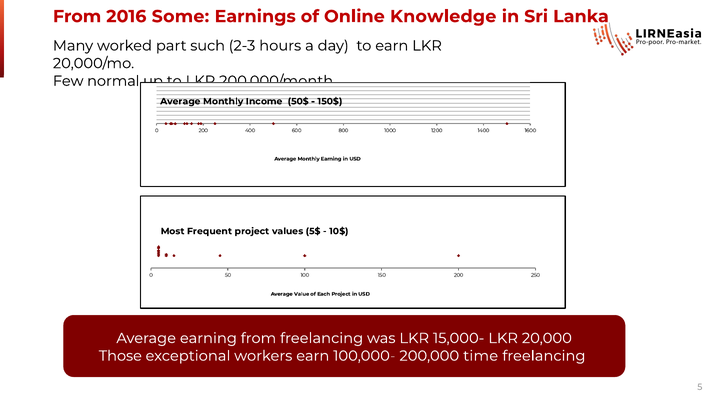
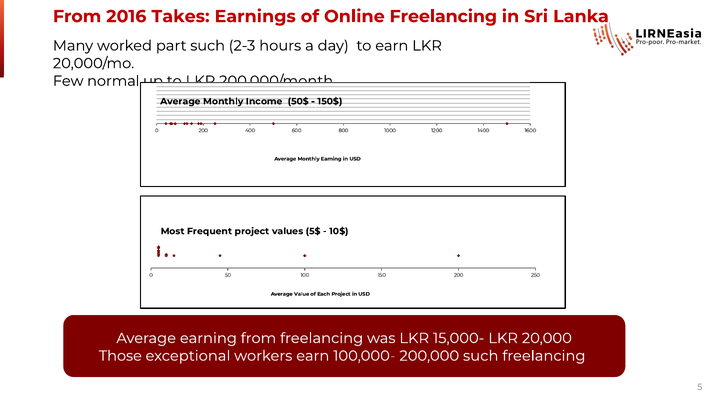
Some: Some -> Takes
Online Knowledge: Knowledge -> Freelancing
200,000 time: time -> such
